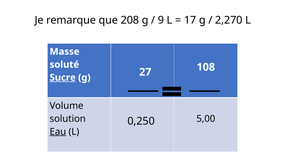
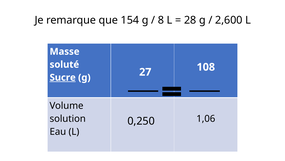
208: 208 -> 154
9: 9 -> 8
17: 17 -> 28
2,270: 2,270 -> 2,600
5,00: 5,00 -> 1,06
Eau underline: present -> none
